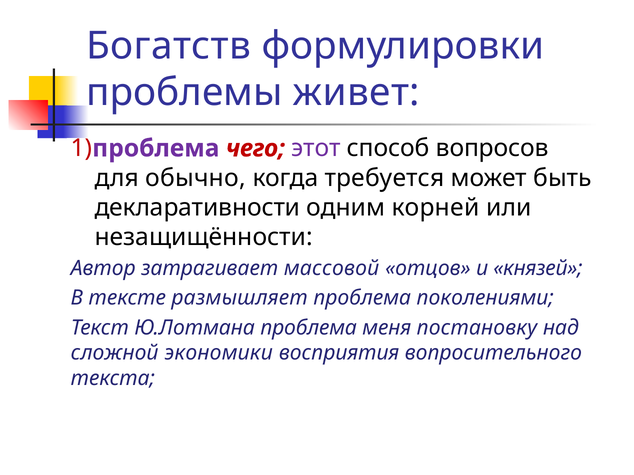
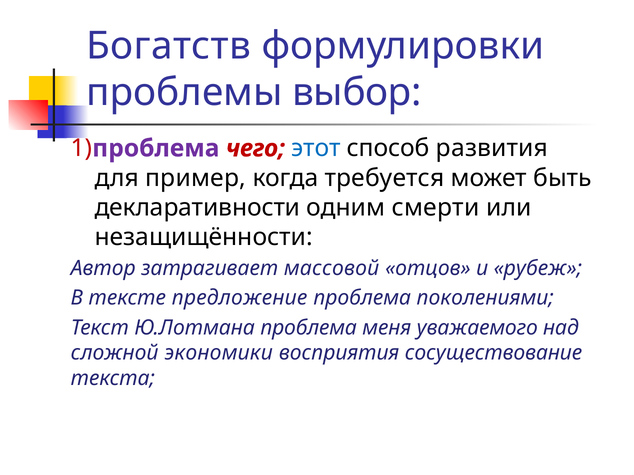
живет: живет -> выбор
этот colour: purple -> blue
вопросов: вопросов -> развития
обычно: обычно -> пример
корней: корней -> смерти
князей: князей -> рубеж
размышляет: размышляет -> предложение
постановку: постановку -> уважаемого
вопросительного: вопросительного -> сосуществование
